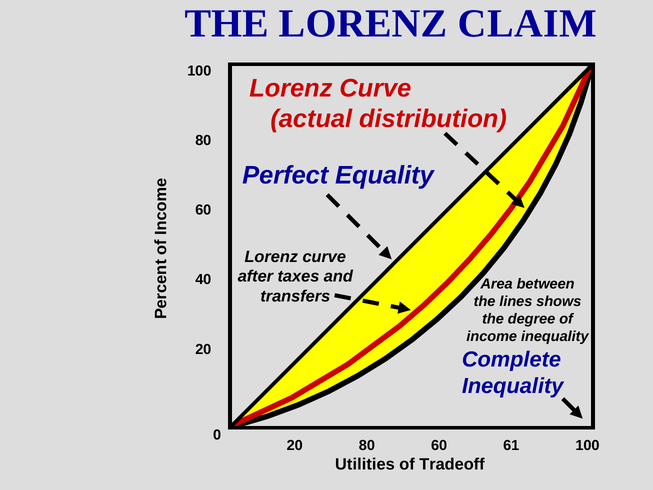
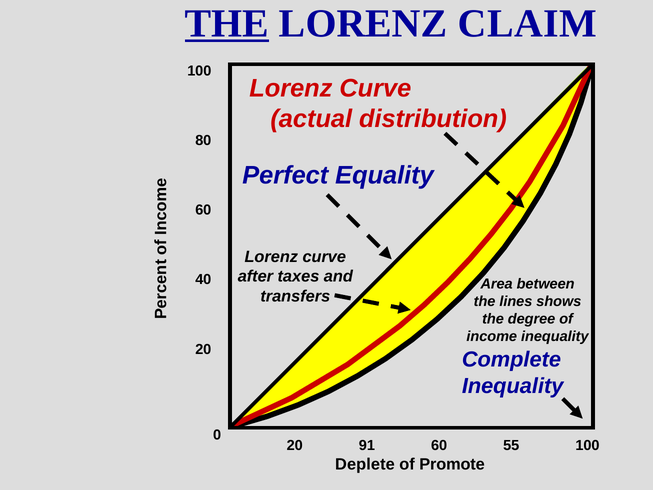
THE at (227, 24) underline: none -> present
20 80: 80 -> 91
61: 61 -> 55
Utilities: Utilities -> Deplete
Tradeoff: Tradeoff -> Promote
